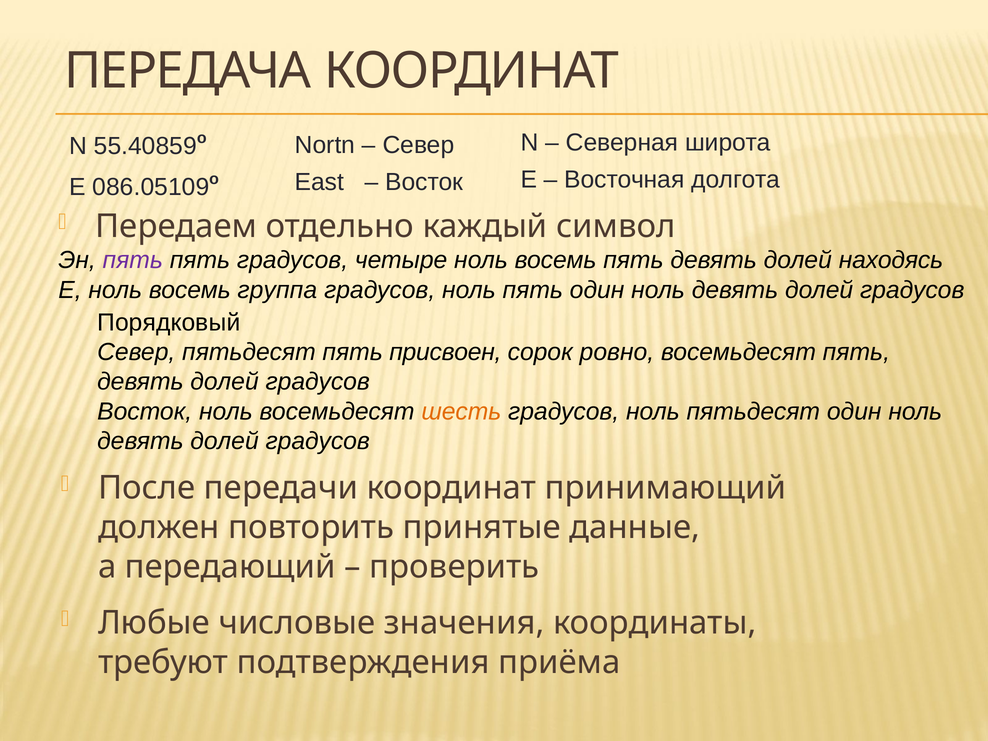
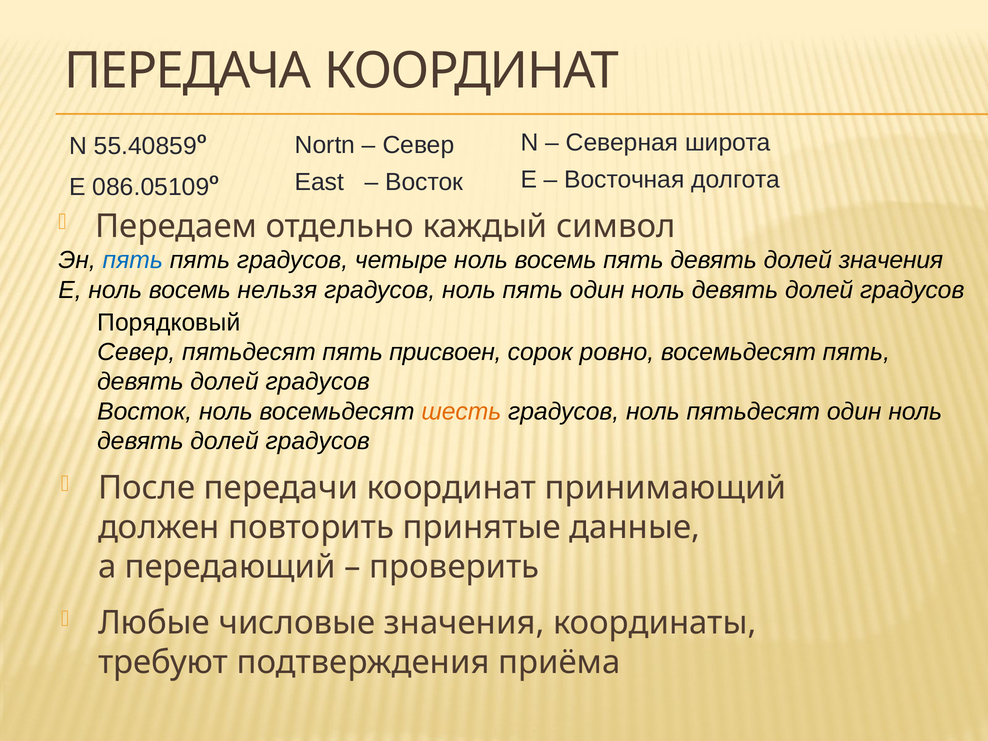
пять at (133, 260) colour: purple -> blue
долей находясь: находясь -> значения
группа: группа -> нельзя
